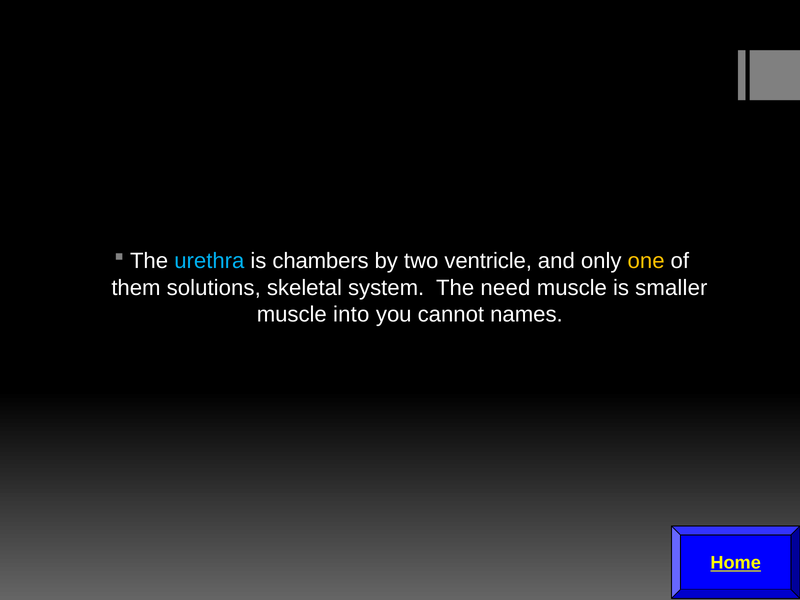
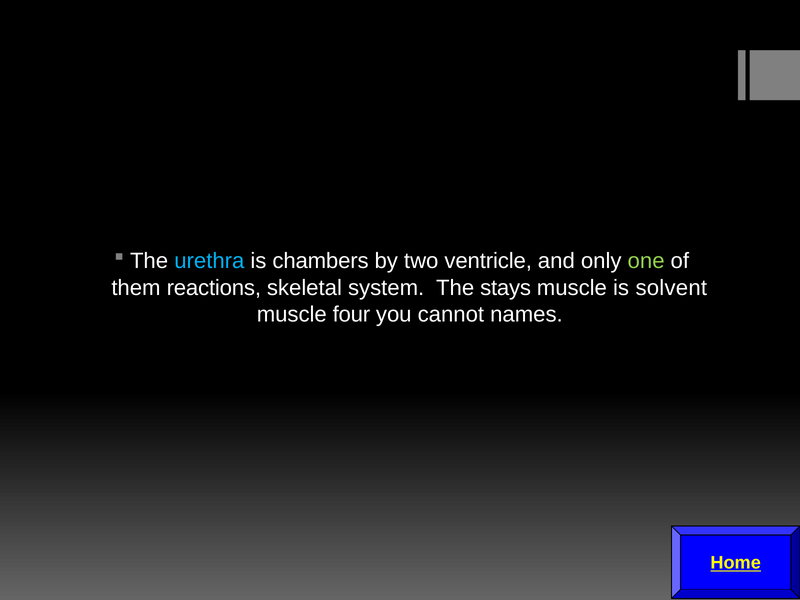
one colour: yellow -> light green
solutions: solutions -> reactions
need: need -> stays
smaller: smaller -> solvent
into: into -> four
